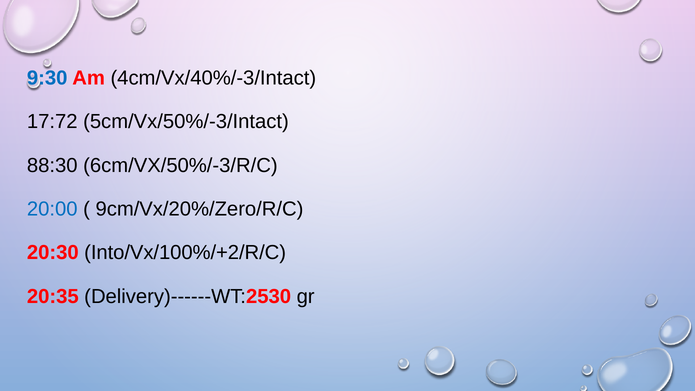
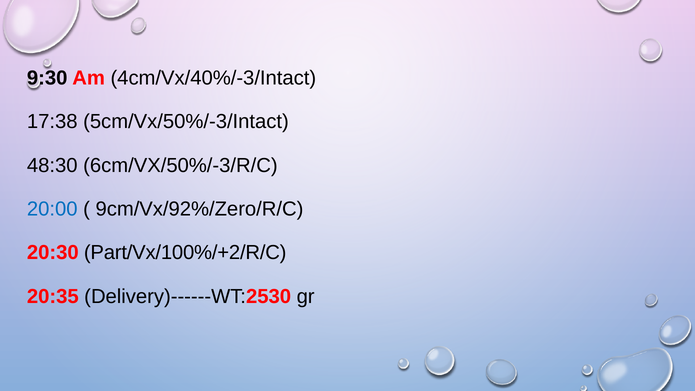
9:30 colour: blue -> black
17:72: 17:72 -> 17:38
88:30: 88:30 -> 48:30
9cm/Vx/20%/Zero/R/C: 9cm/Vx/20%/Zero/R/C -> 9cm/Vx/92%/Zero/R/C
Into/Vx/100%/+2/R/C: Into/Vx/100%/+2/R/C -> Part/Vx/100%/+2/R/C
